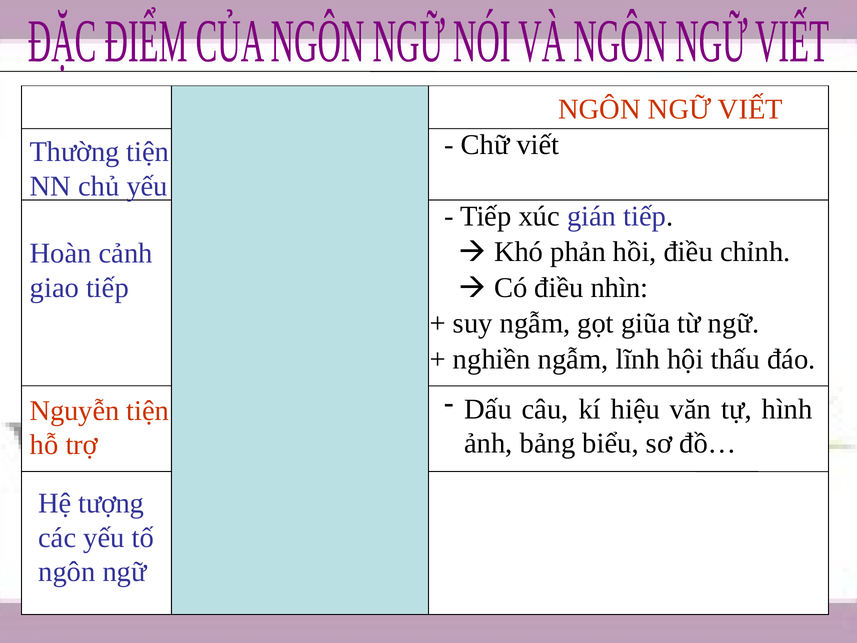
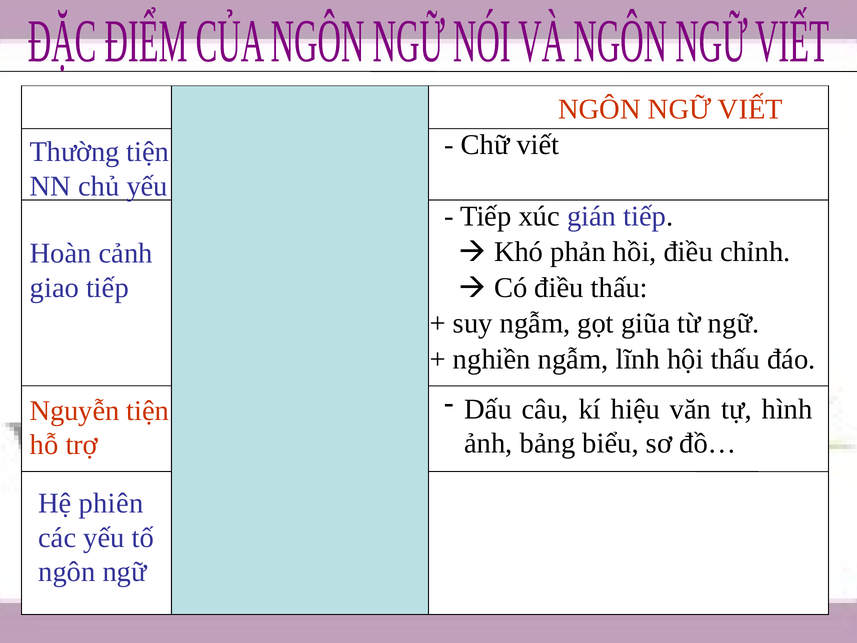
điều nhìn: nhìn -> thấu
tượng: tượng -> phiên
